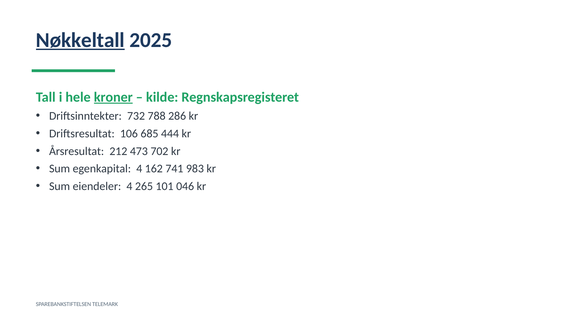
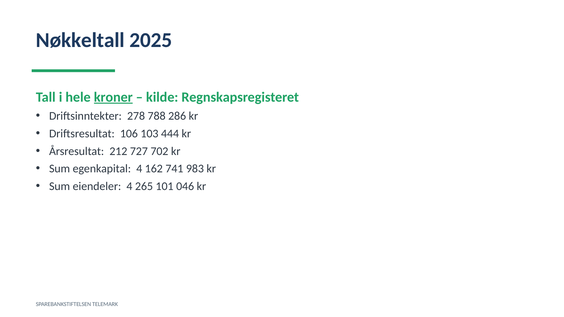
Nøkkeltall underline: present -> none
732: 732 -> 278
685: 685 -> 103
473: 473 -> 727
